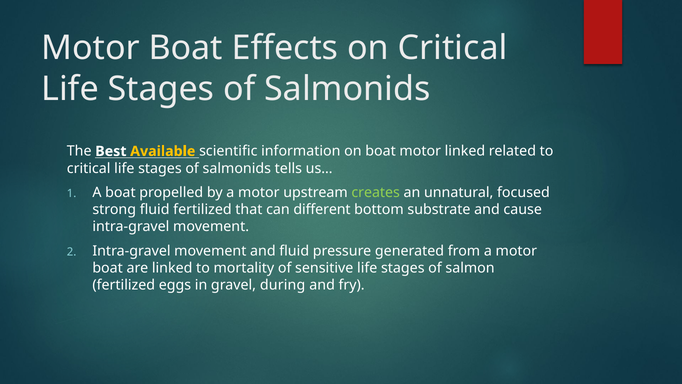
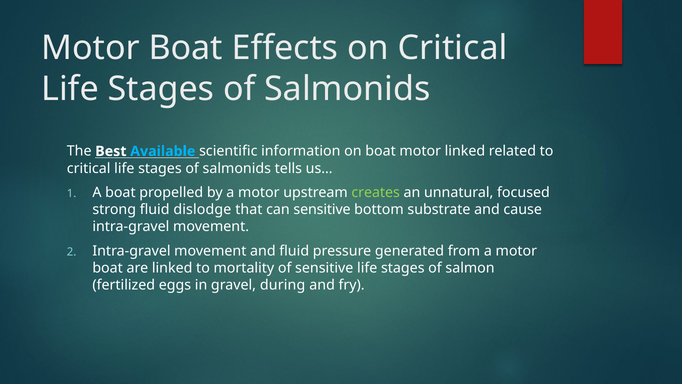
Available colour: yellow -> light blue
fluid fertilized: fertilized -> dislodge
can different: different -> sensitive
